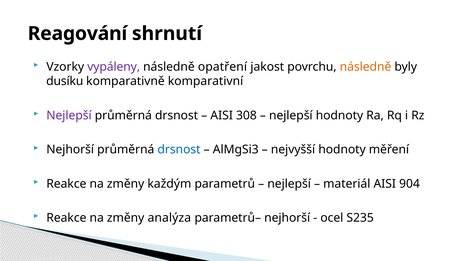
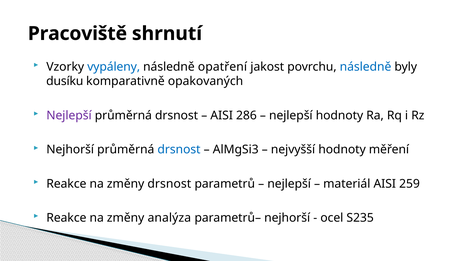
Reagování: Reagování -> Pracoviště
vypáleny colour: purple -> blue
následně at (366, 67) colour: orange -> blue
komparativní: komparativní -> opakovaných
308: 308 -> 286
změny každým: každým -> drsnost
904: 904 -> 259
